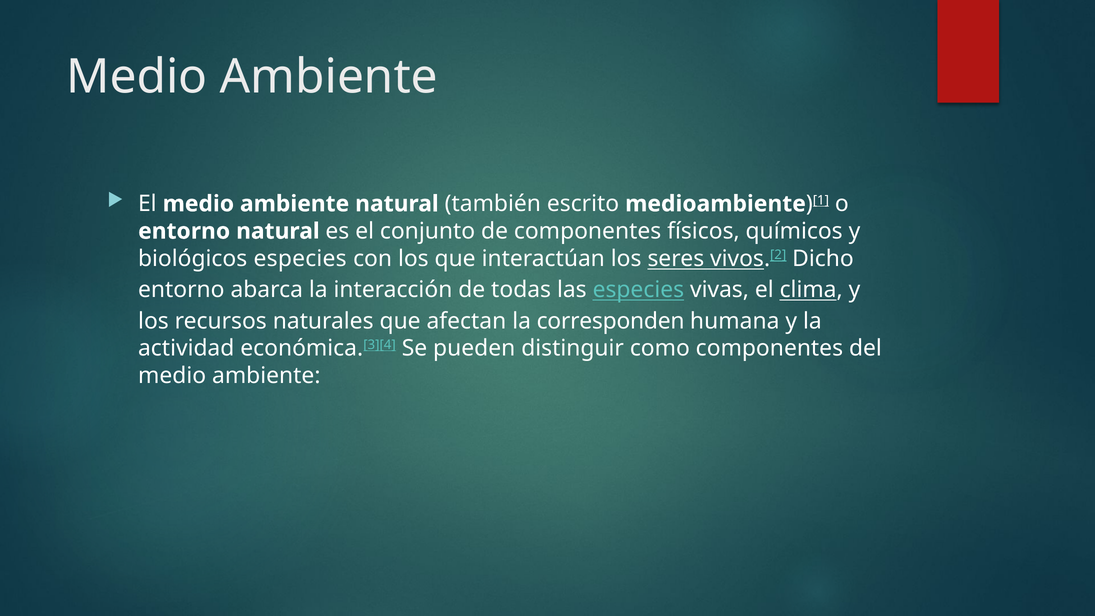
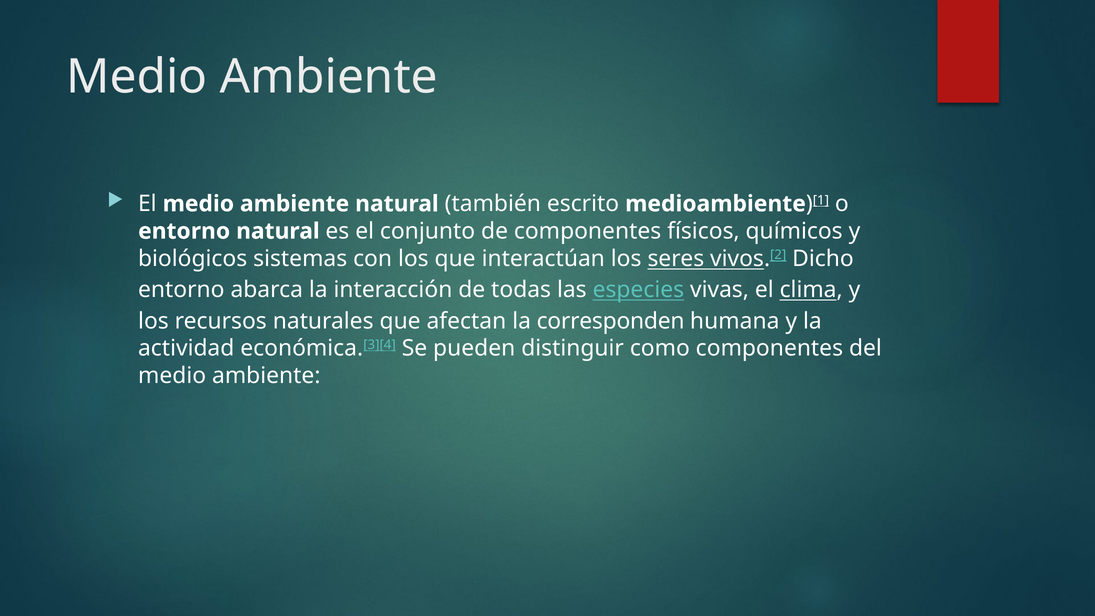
biológicos especies: especies -> sistemas
